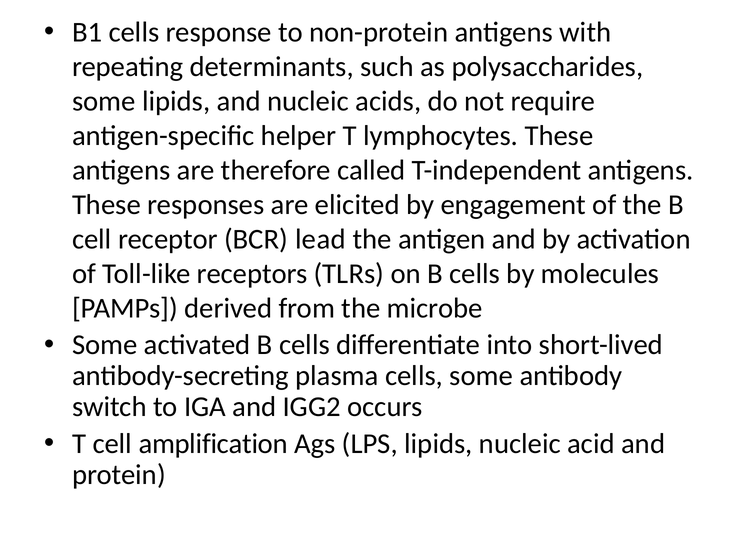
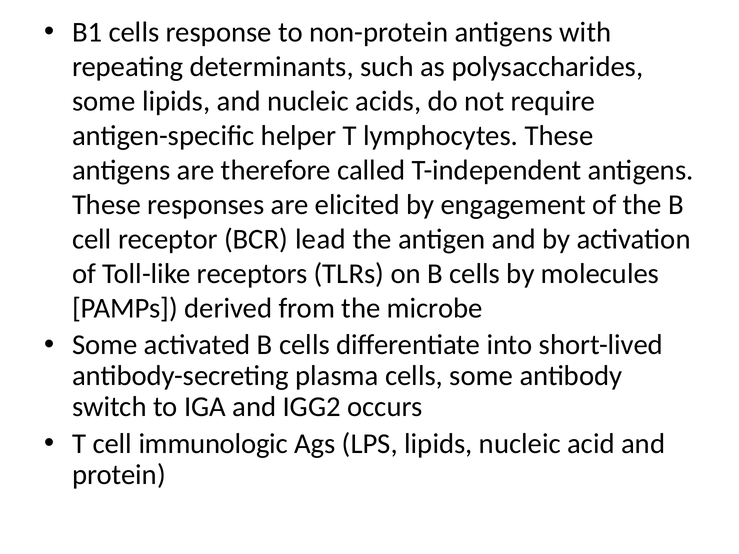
amplification: amplification -> immunologic
